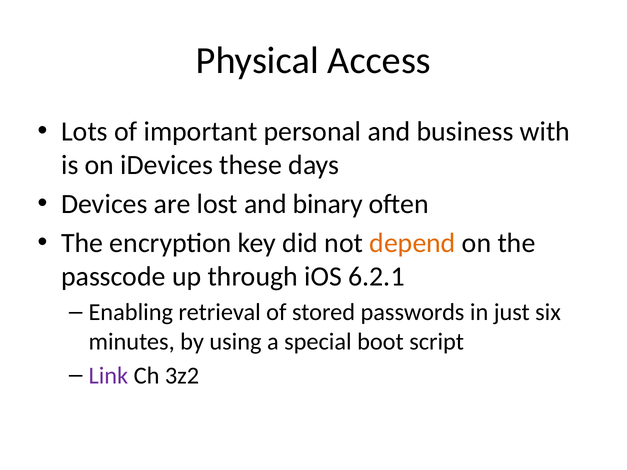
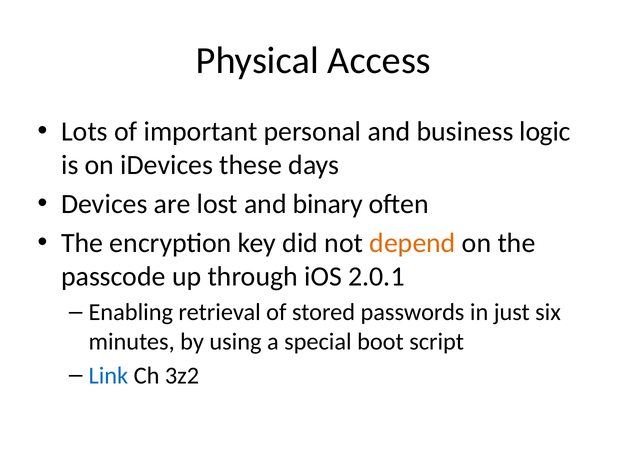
with: with -> logic
6.2.1: 6.2.1 -> 2.0.1
Link colour: purple -> blue
